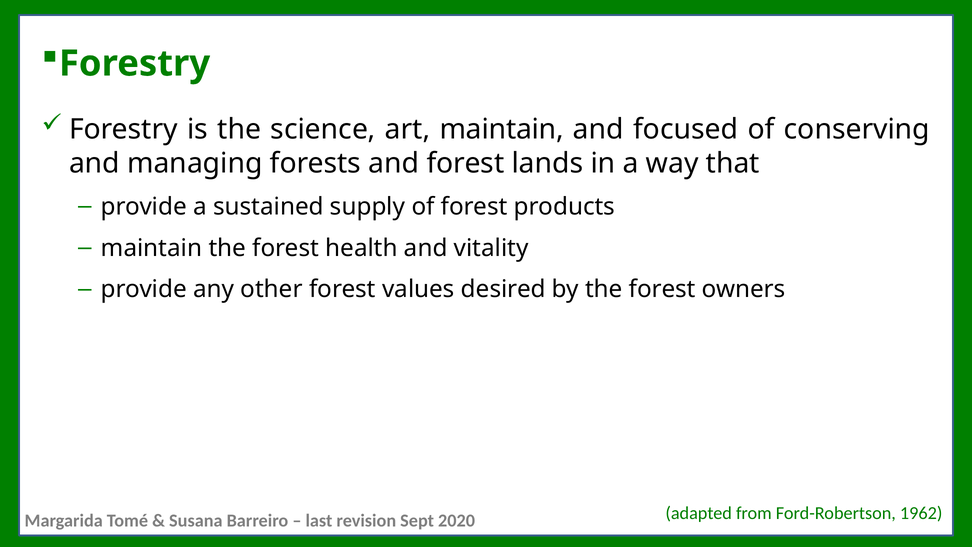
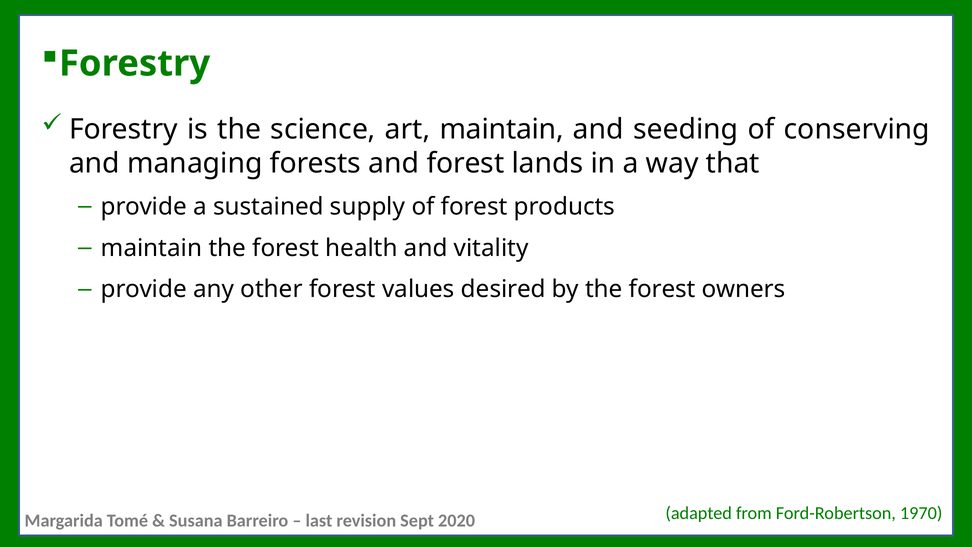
focused: focused -> seeding
1962: 1962 -> 1970
